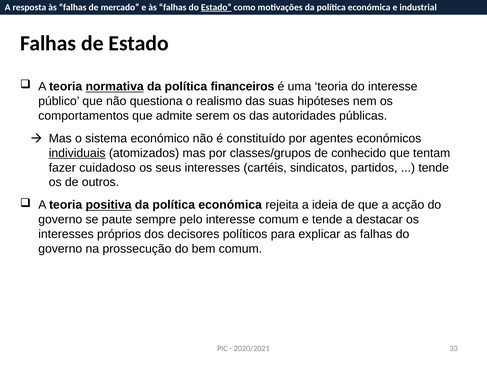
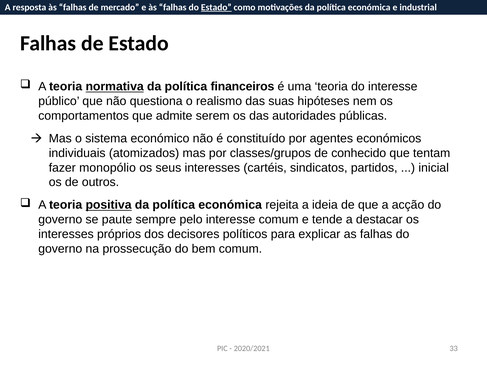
individuais underline: present -> none
cuidadoso: cuidadoso -> monopólio
tende at (434, 168): tende -> inicial
